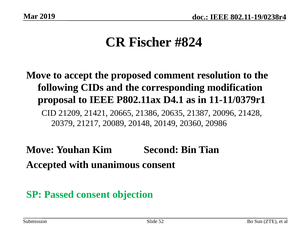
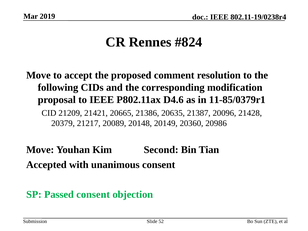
Fischer: Fischer -> Rennes
D4.1: D4.1 -> D4.6
11-11/0379r1: 11-11/0379r1 -> 11-85/0379r1
